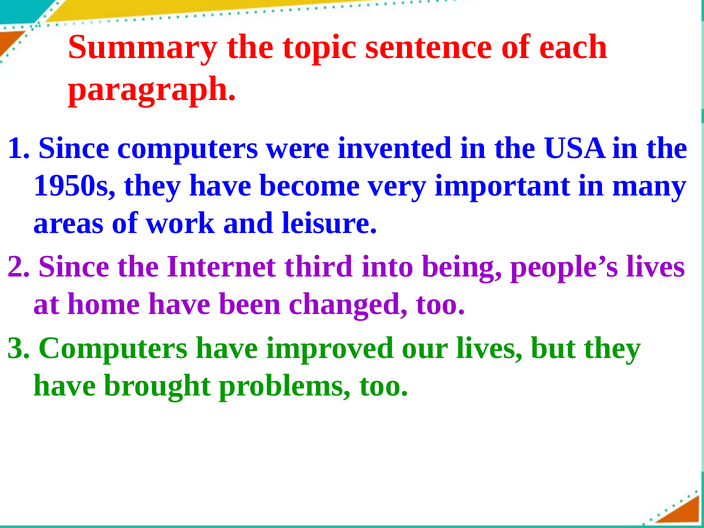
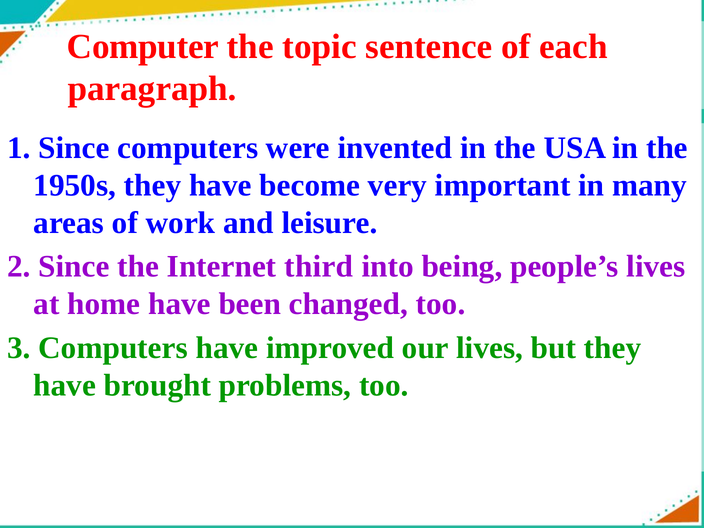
Summary: Summary -> Computer
